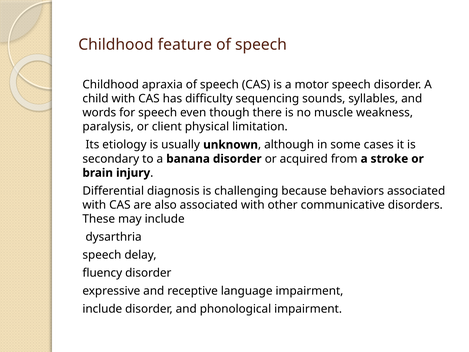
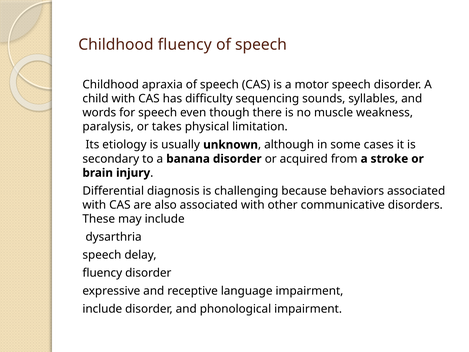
Childhood feature: feature -> fluency
client: client -> takes
